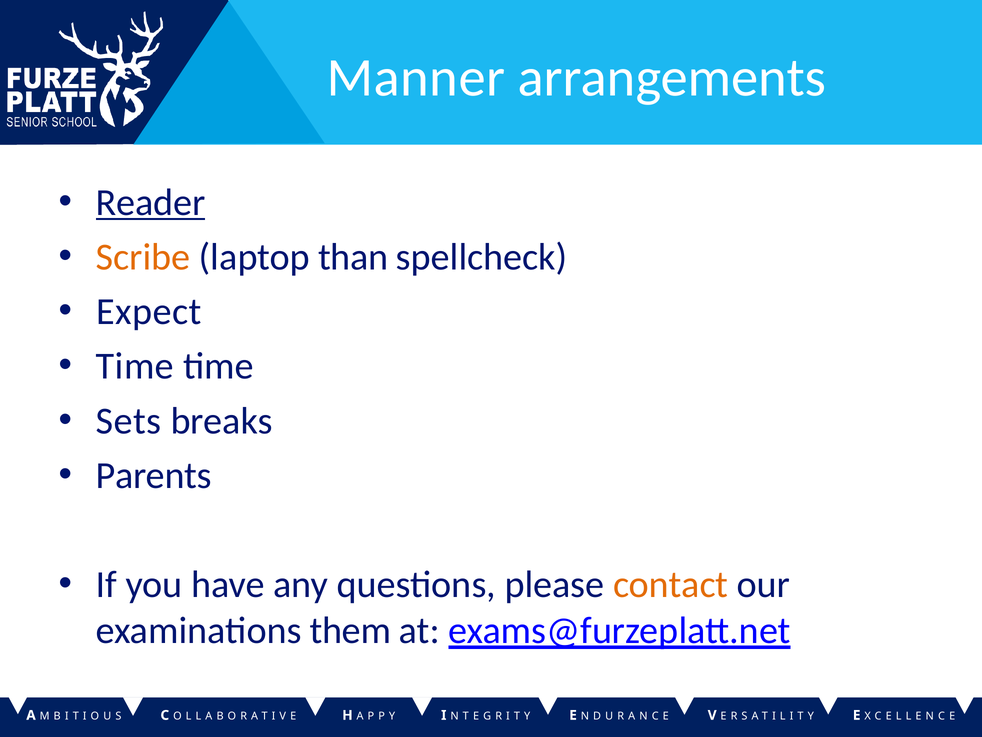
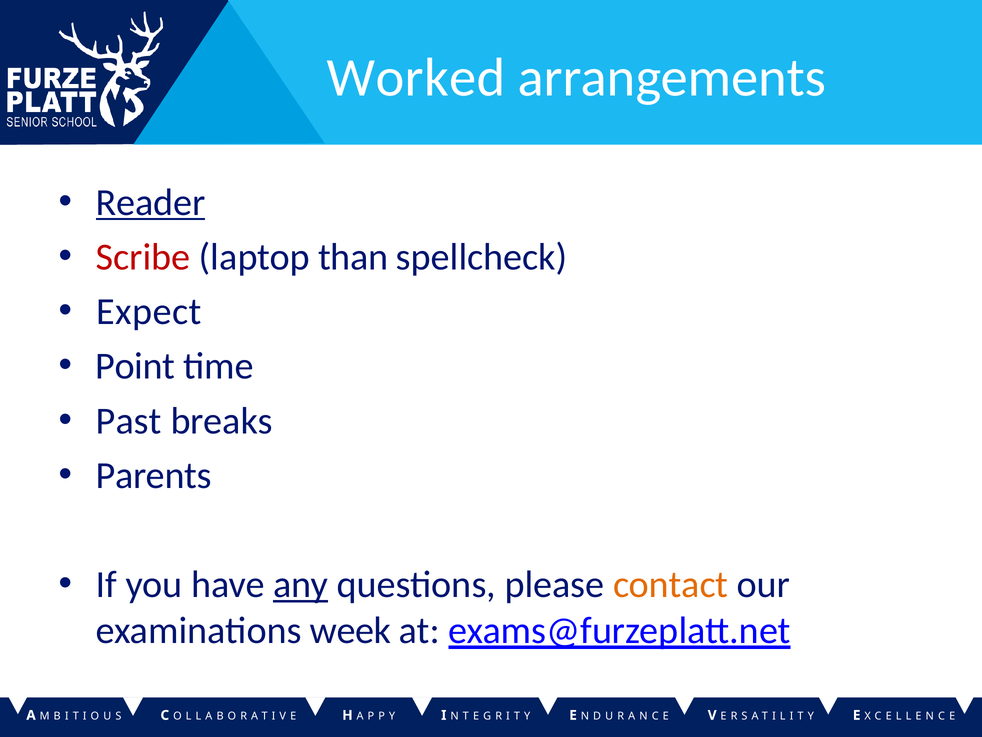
Manner: Manner -> Worked
Scribe colour: orange -> red
Time at (135, 366): Time -> Point
Sets: Sets -> Past
any underline: none -> present
them: them -> week
